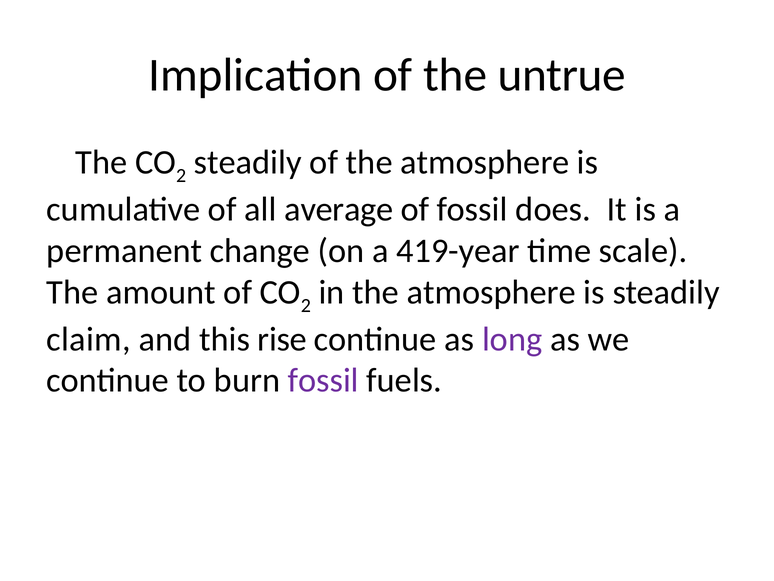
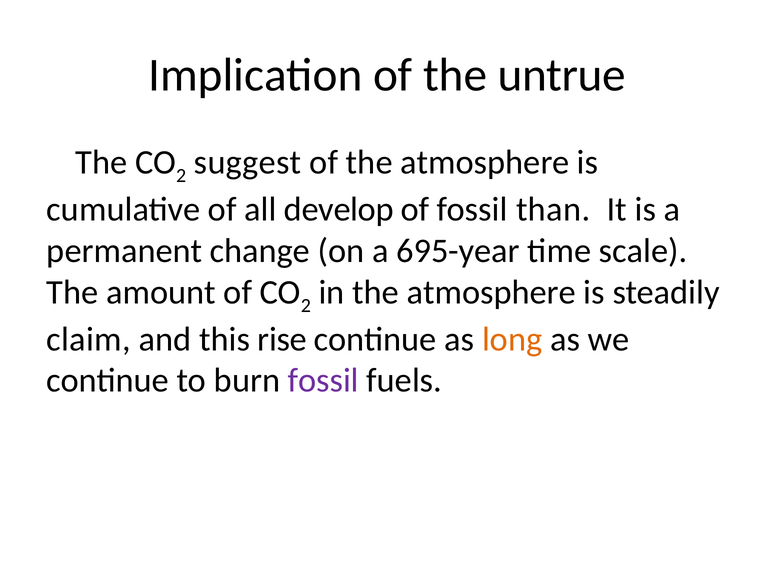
steadily at (248, 162): steadily -> suggest
average: average -> develop
does: does -> than
419-year: 419-year -> 695-year
long colour: purple -> orange
